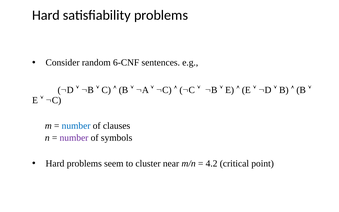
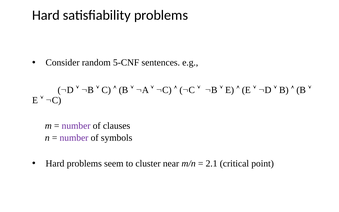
6-CNF: 6-CNF -> 5-CNF
number at (76, 126) colour: blue -> purple
4.2: 4.2 -> 2.1
